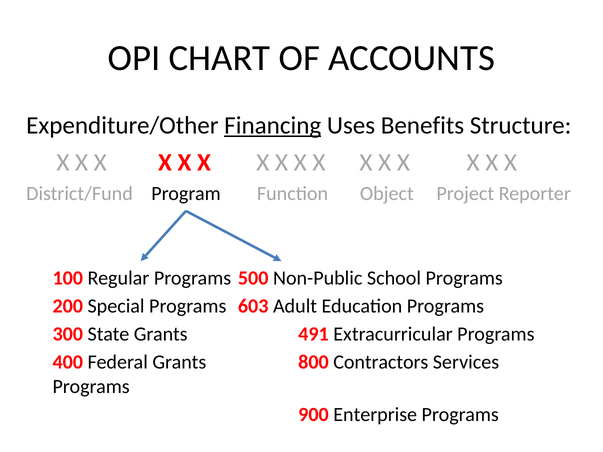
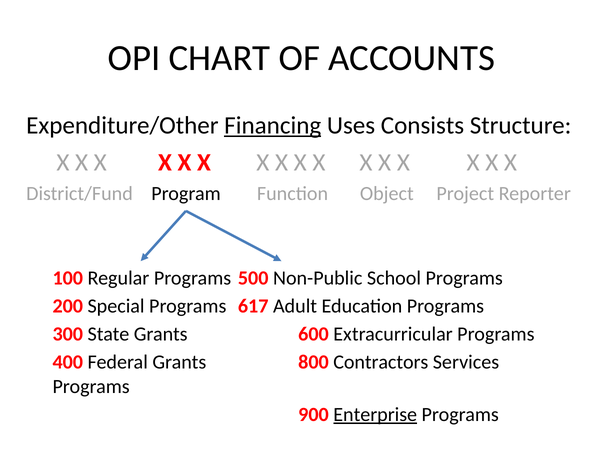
Benefits: Benefits -> Consists
603: 603 -> 617
491: 491 -> 600
Enterprise underline: none -> present
